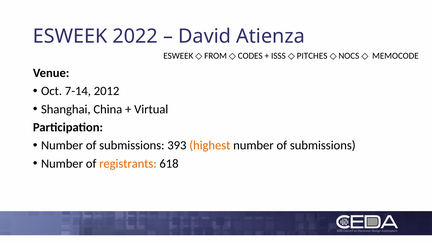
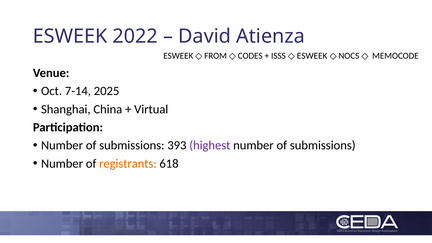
ISSS PITCHES: PITCHES -> ESWEEK
2012: 2012 -> 2025
highest colour: orange -> purple
